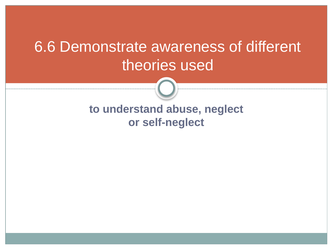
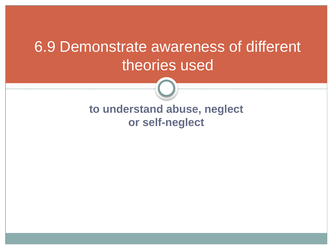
6.6: 6.6 -> 6.9
